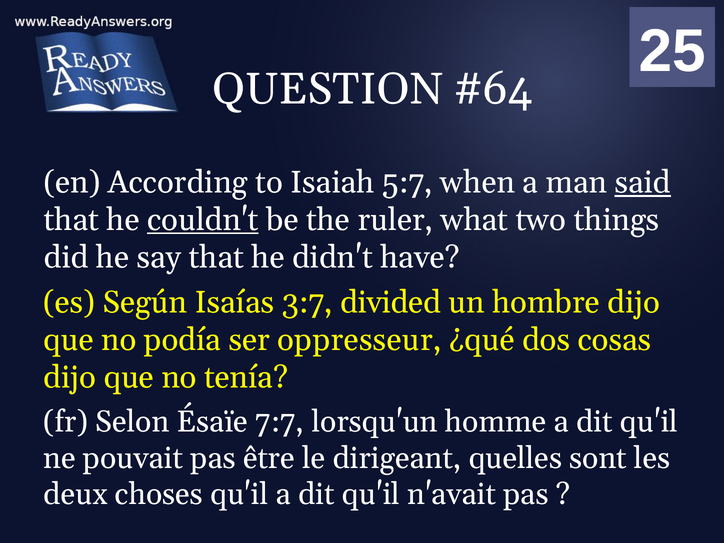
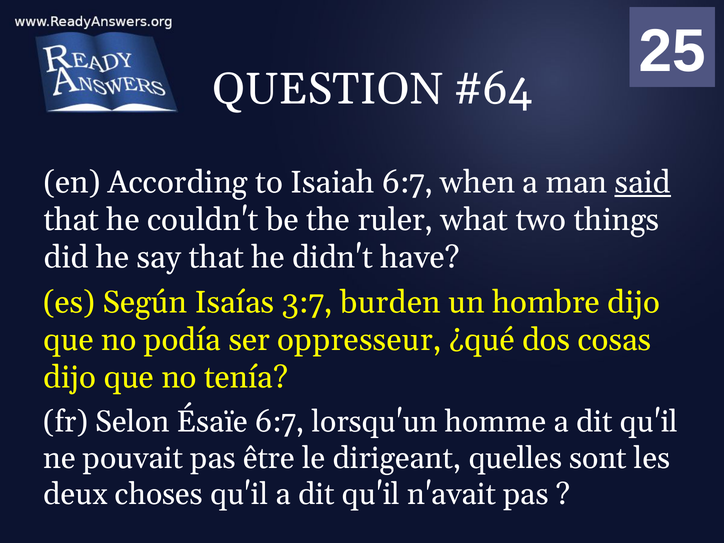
Isaiah 5:7: 5:7 -> 6:7
couldn't underline: present -> none
divided: divided -> burden
Ésaïe 7:7: 7:7 -> 6:7
